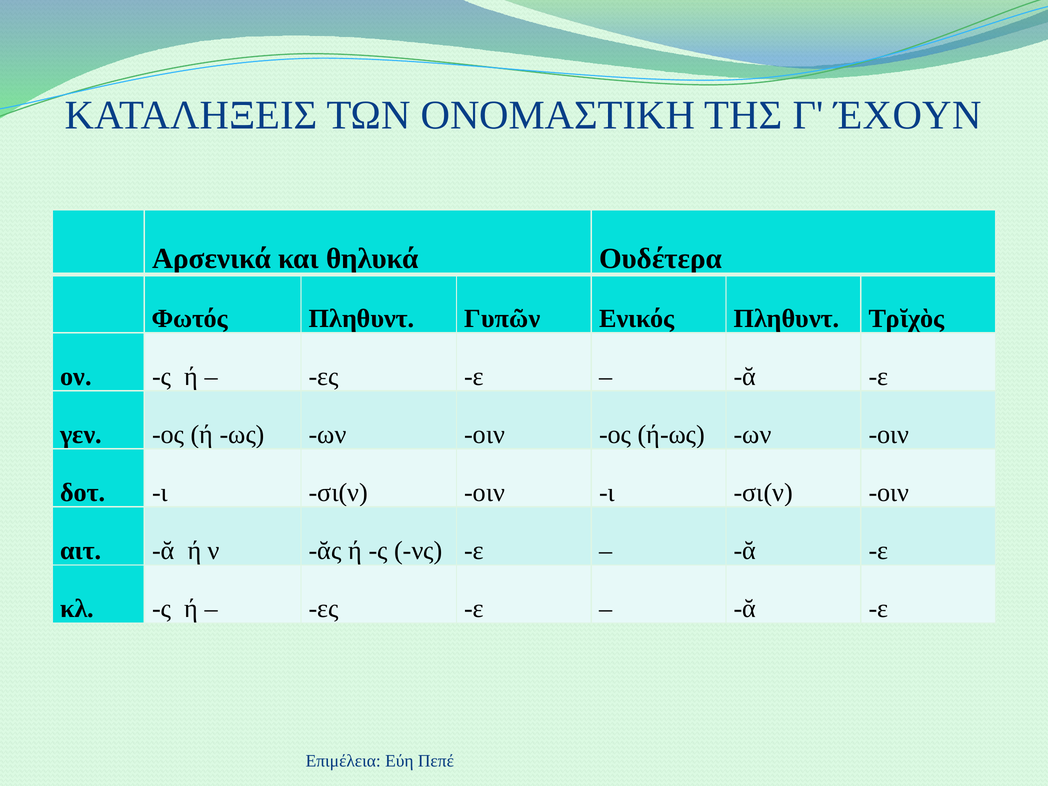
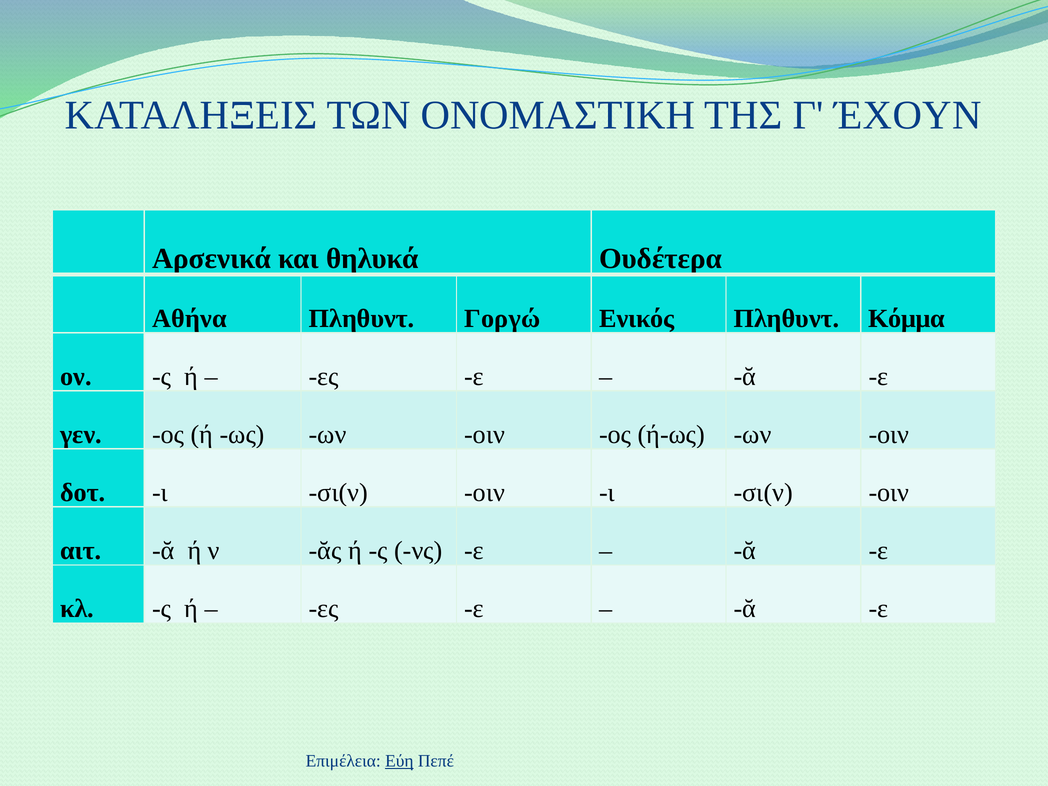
Φωτός: Φωτός -> Αθήνα
Γυπῶν: Γυπῶν -> Γοργώ
Τρῐχὸς: Τρῐχὸς -> Κόμμα
Εύη underline: none -> present
